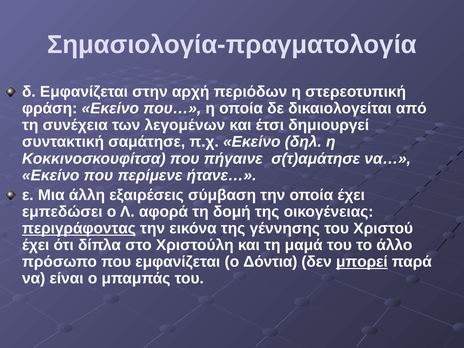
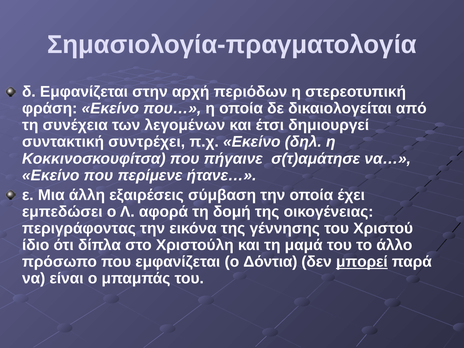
σαμάτησε: σαμάτησε -> συντρέχει
περιγράφοντας underline: present -> none
έχει at (36, 245): έχει -> ίδιο
